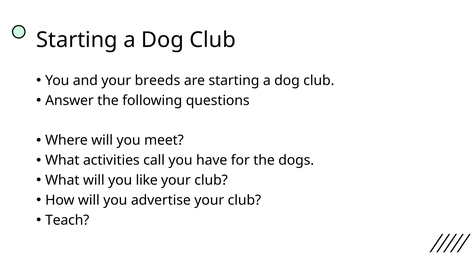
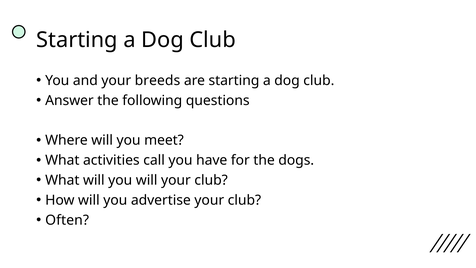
you like: like -> will
Teach: Teach -> Often
